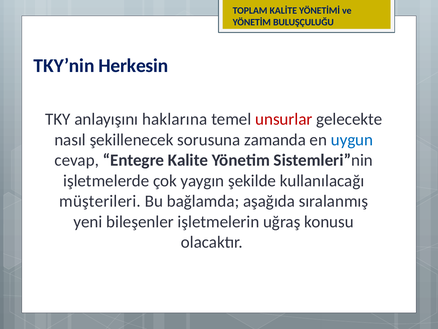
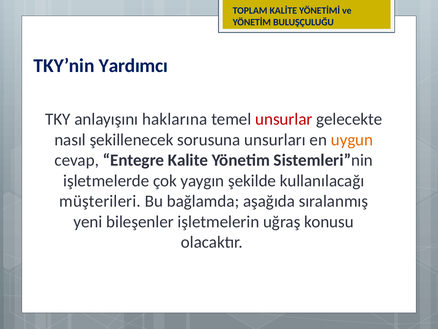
Herkesin: Herkesin -> Yardımcı
zamanda: zamanda -> unsurları
uygun colour: blue -> orange
